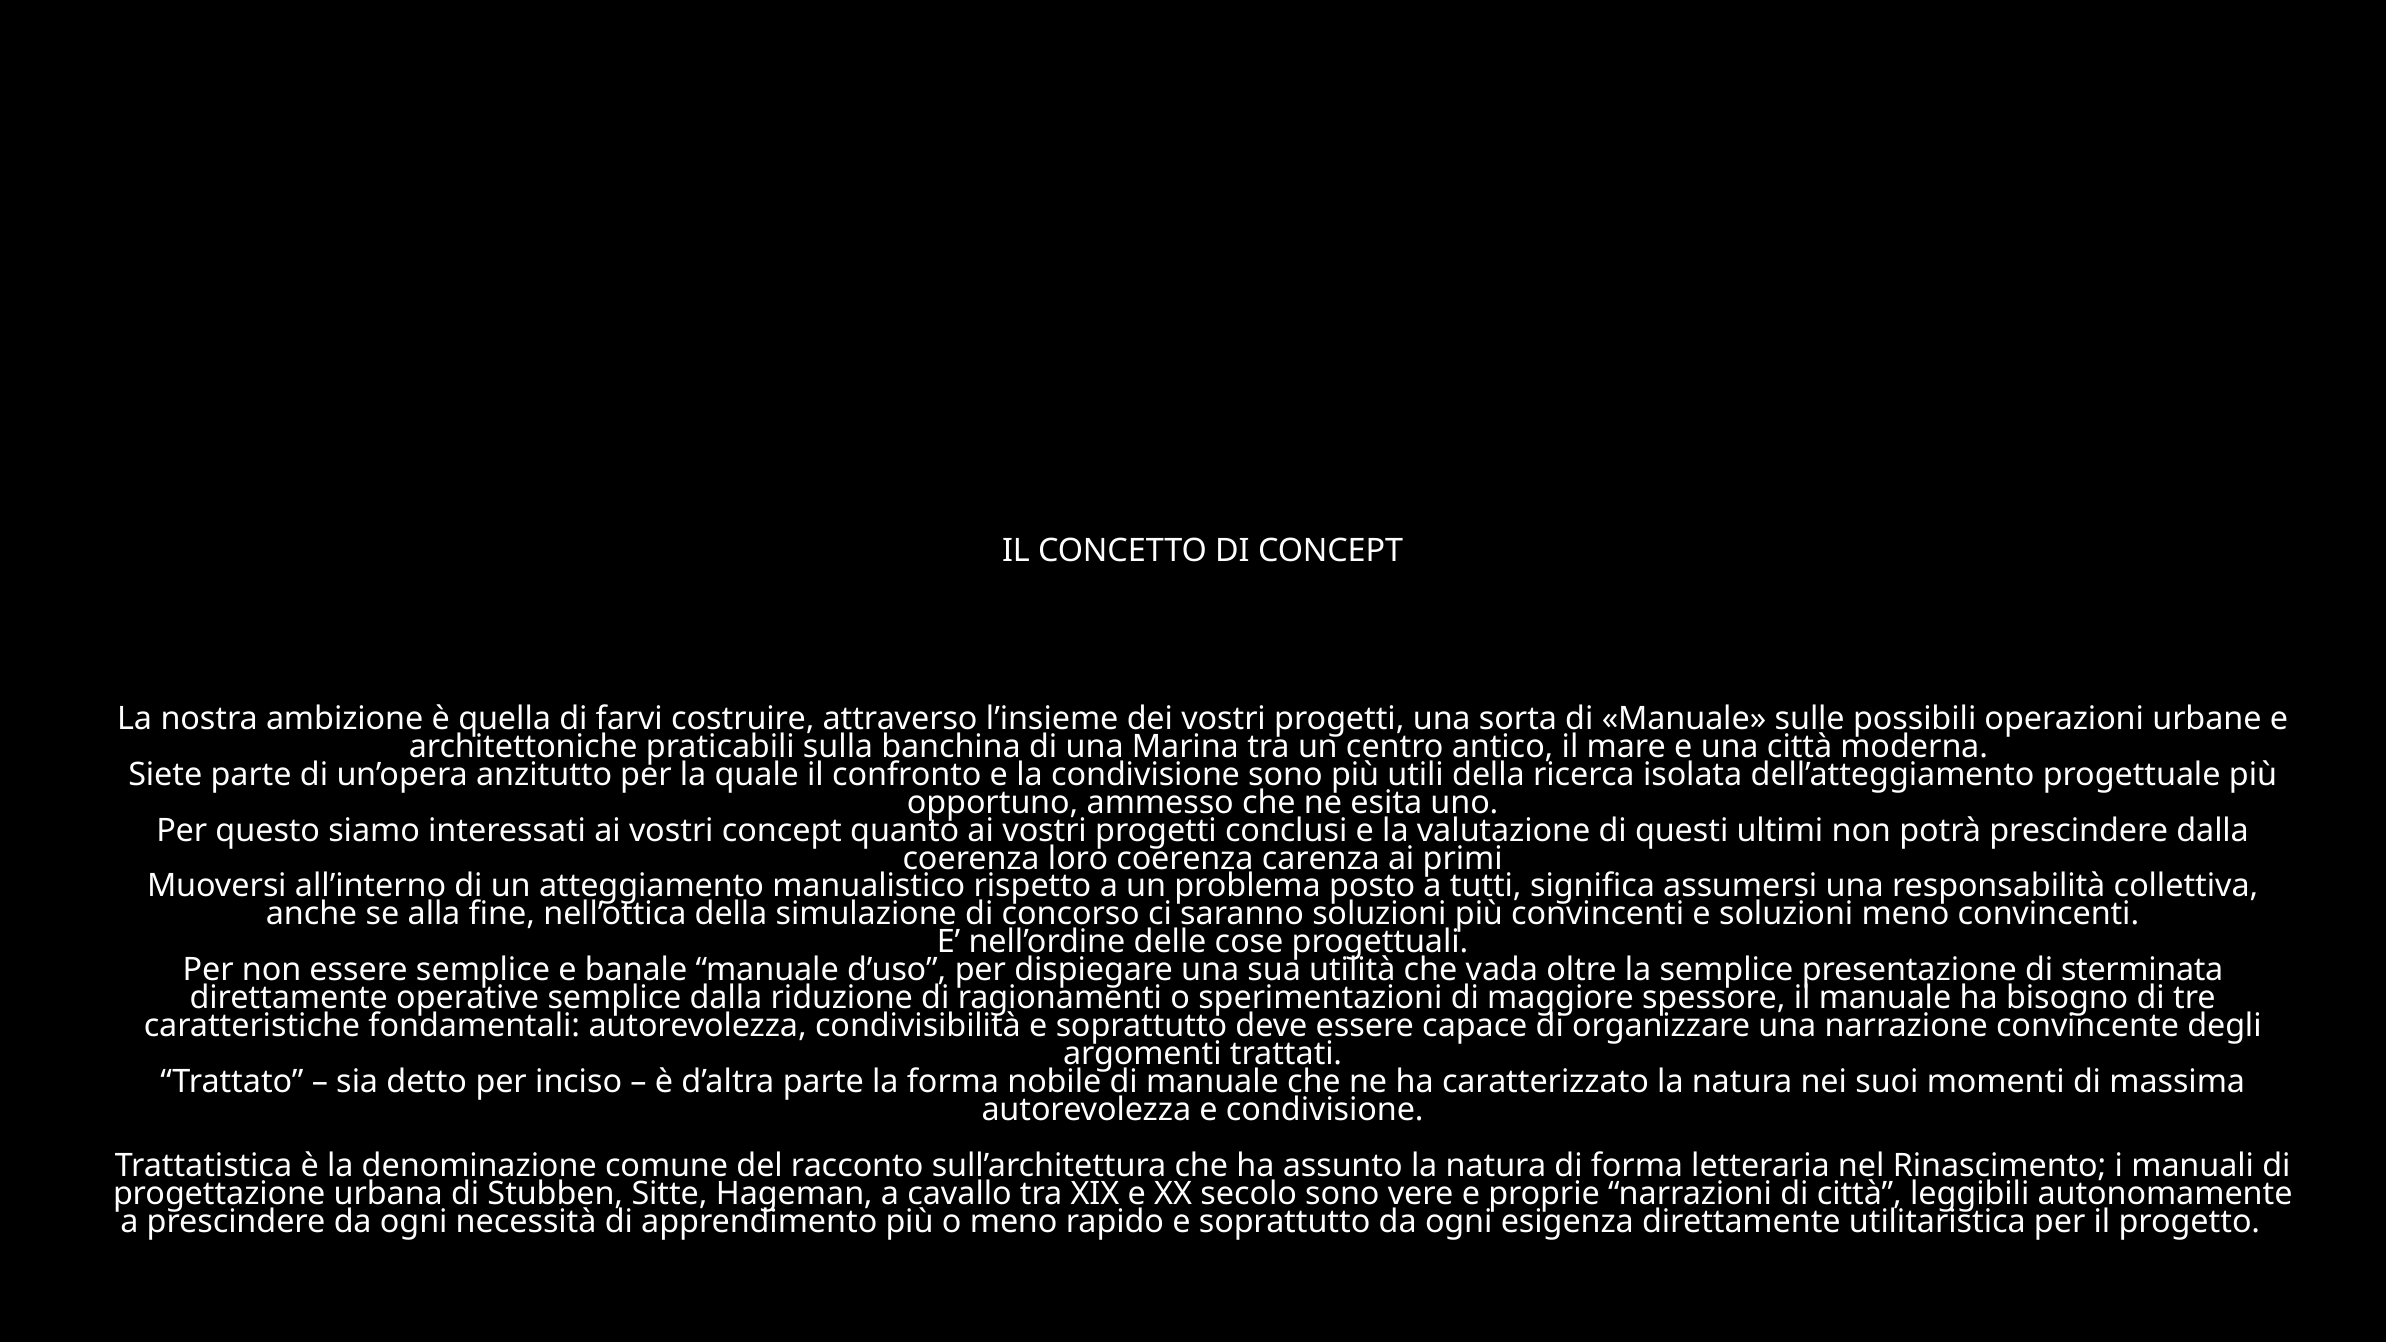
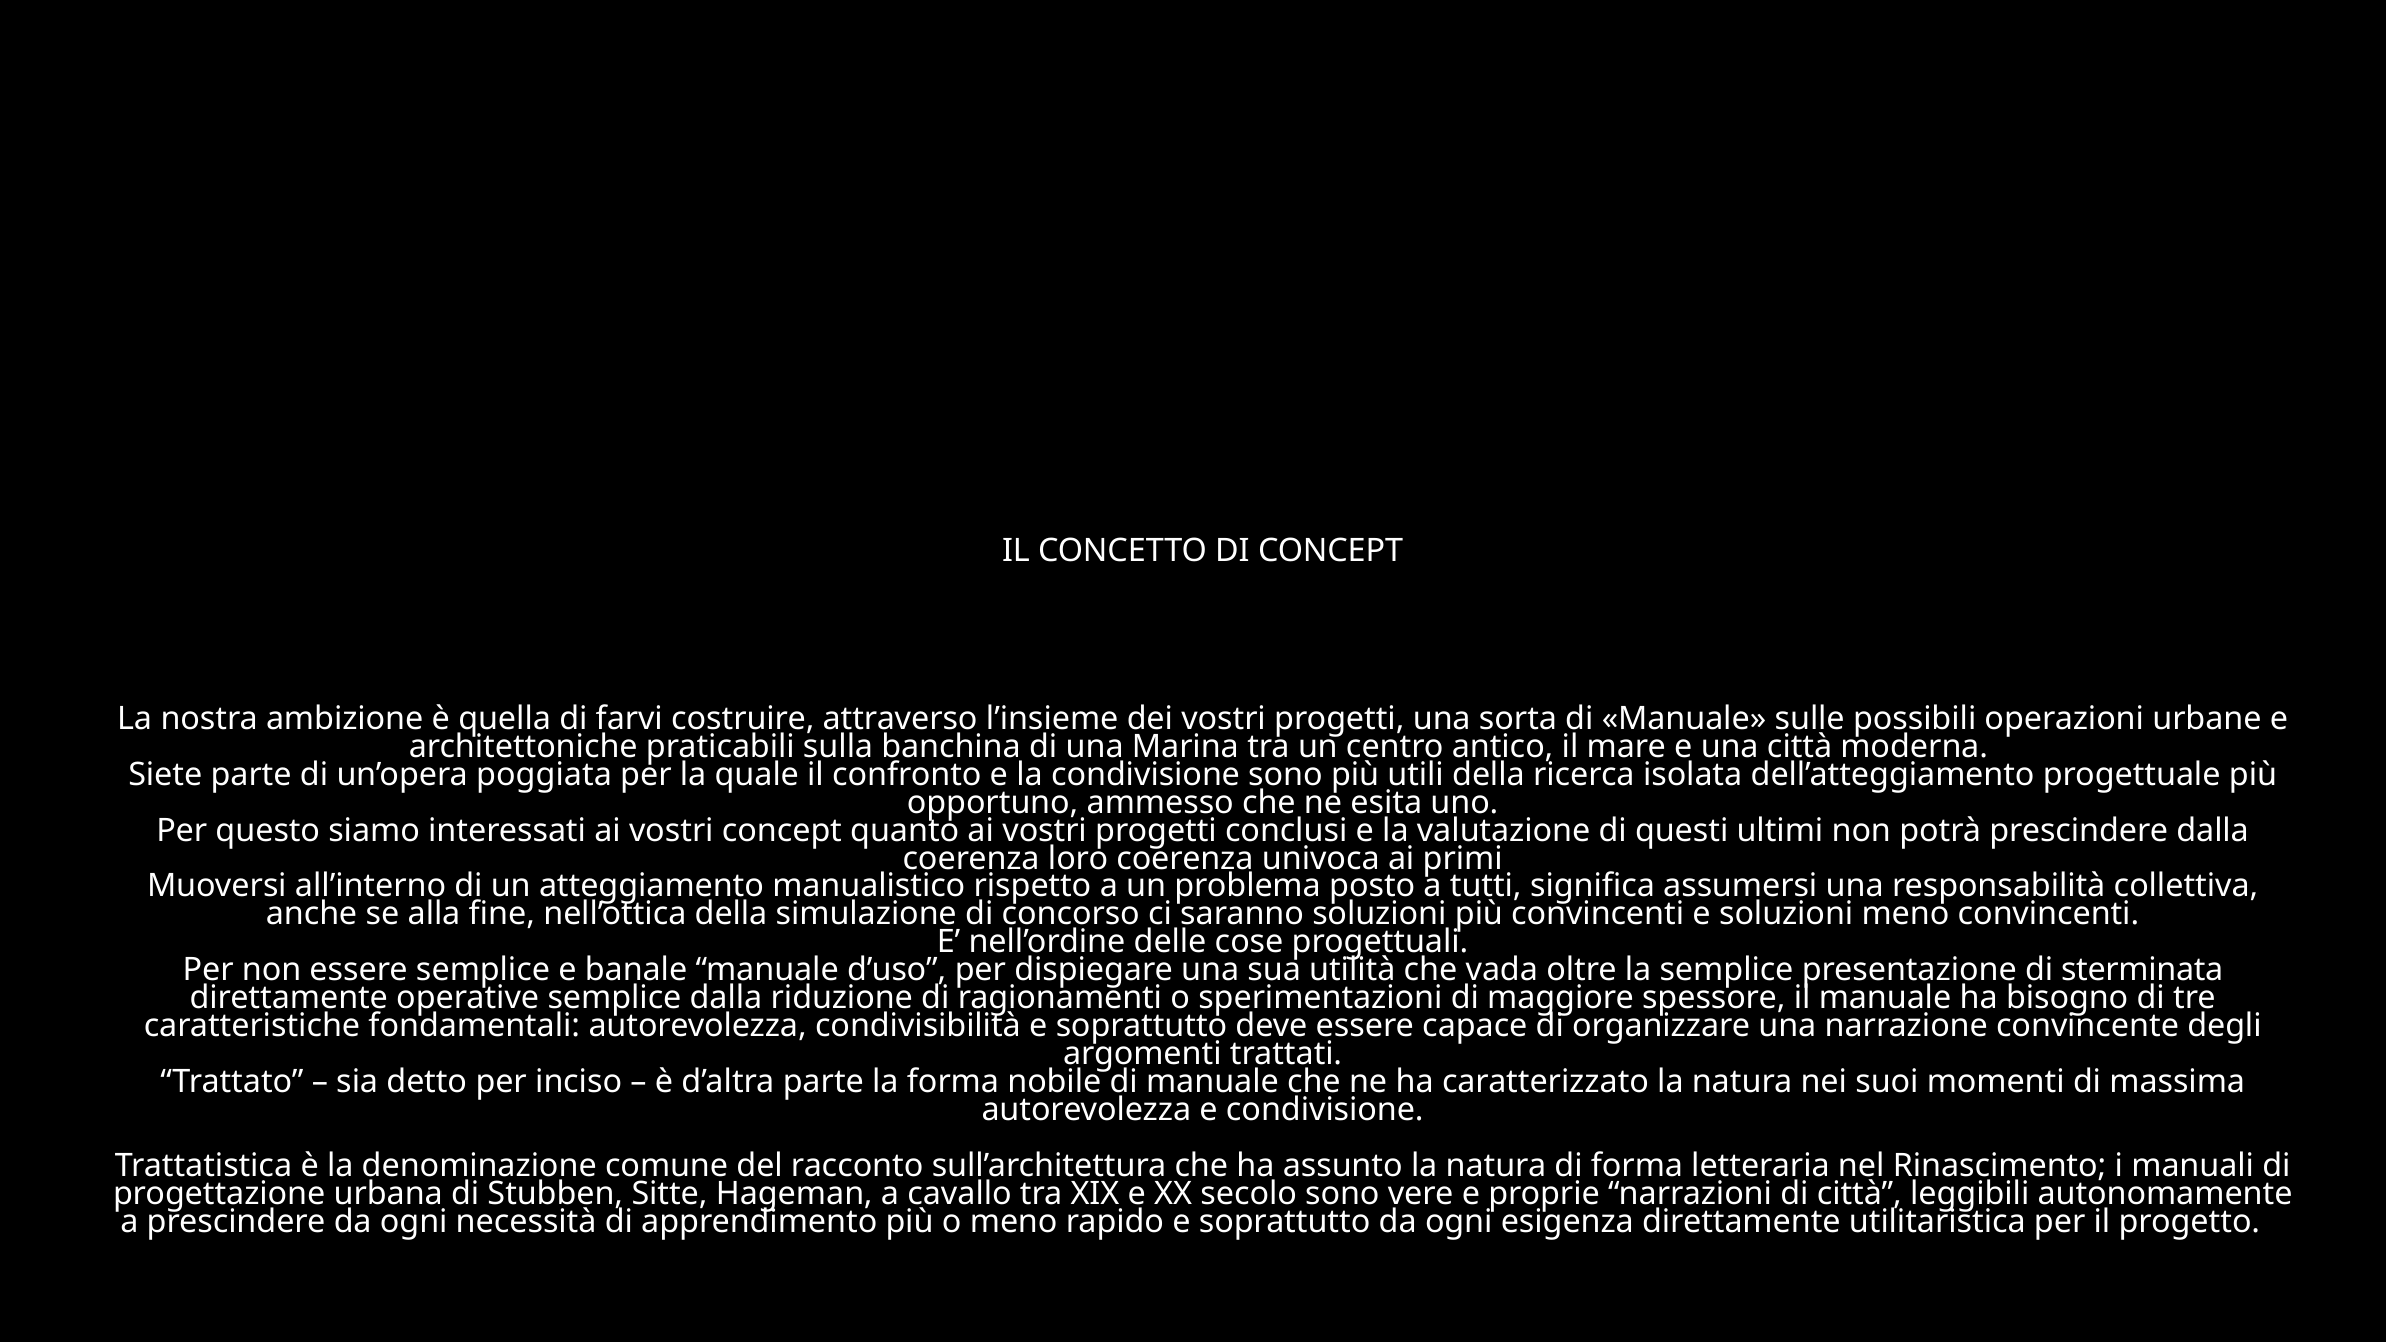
anzitutto: anzitutto -> poggiata
carenza: carenza -> univoca
